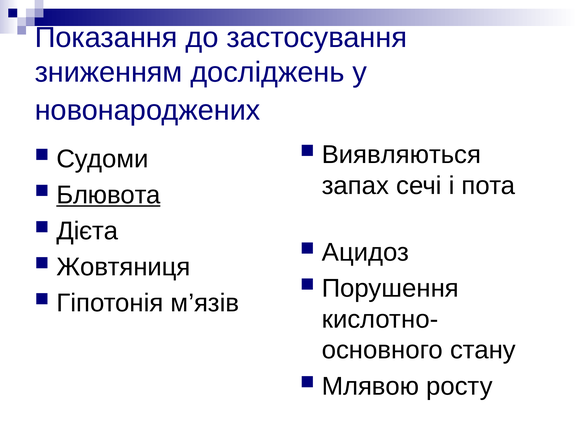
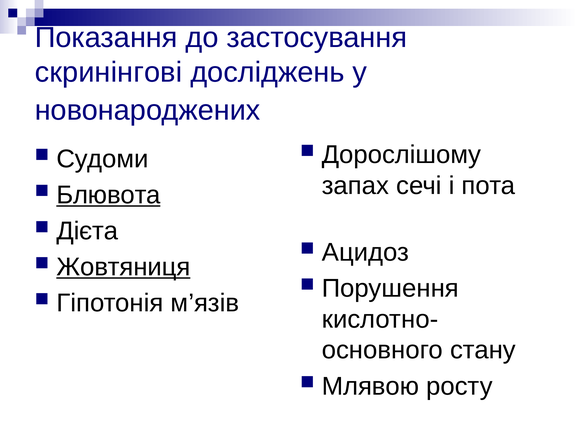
зниженням: зниженням -> скринінгові
Виявляються: Виявляються -> Дорослішому
Жовтяниця underline: none -> present
